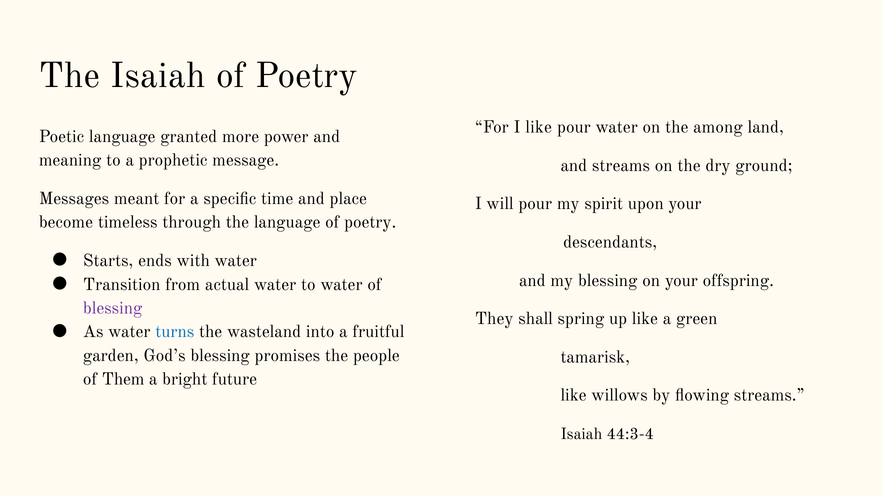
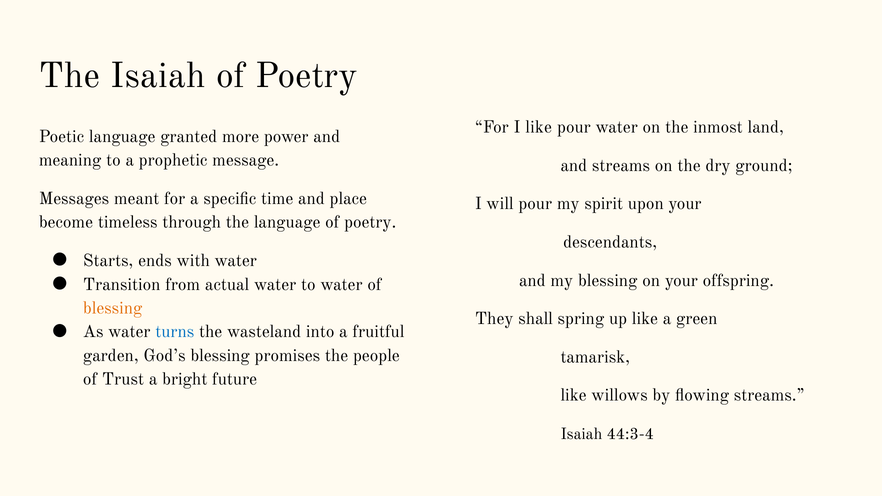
among: among -> inmost
blessing at (113, 308) colour: purple -> orange
Them: Them -> Trust
